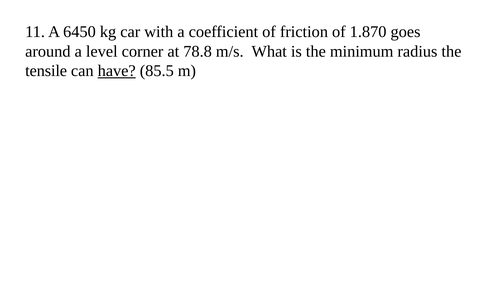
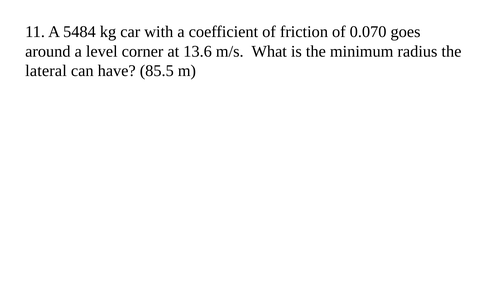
6450: 6450 -> 5484
1.870: 1.870 -> 0.070
78.8: 78.8 -> 13.6
tensile: tensile -> lateral
have underline: present -> none
